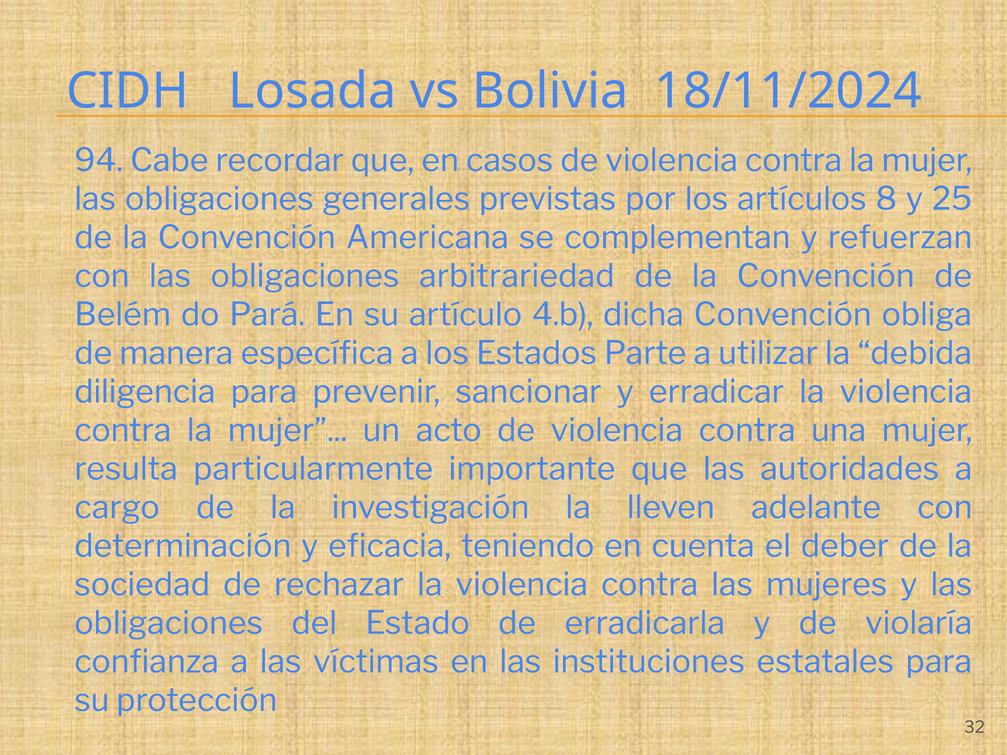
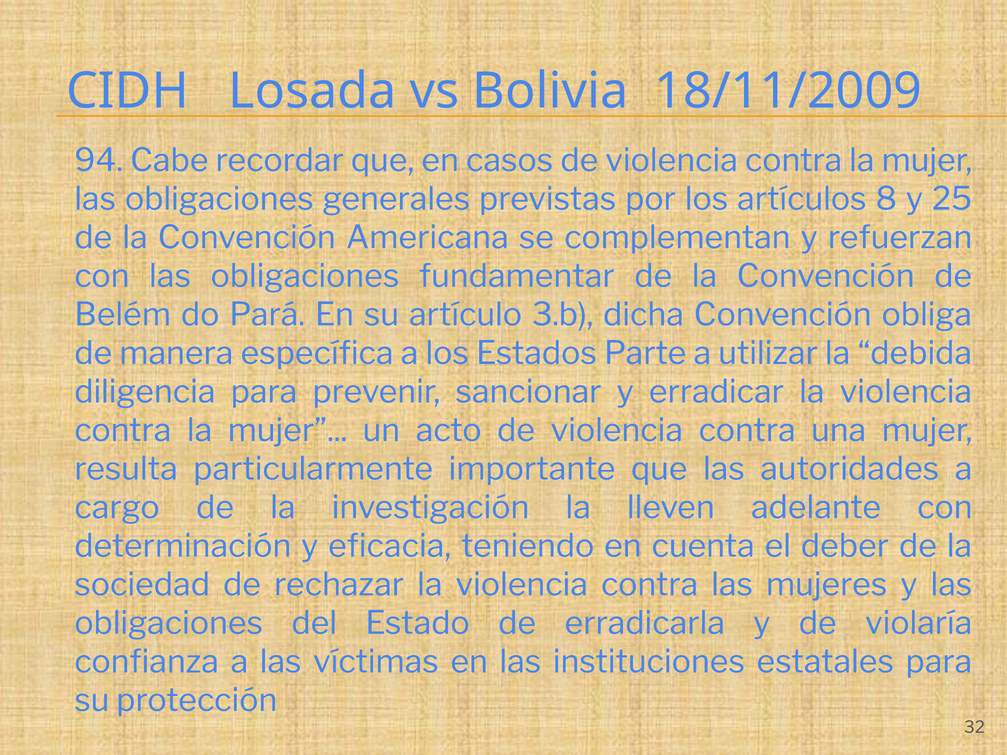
18/11/2024: 18/11/2024 -> 18/11/2009
arbitrariedad: arbitrariedad -> fundamentar
4.b: 4.b -> 3.b
